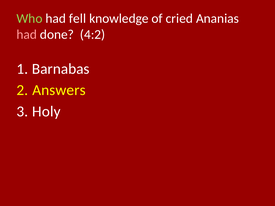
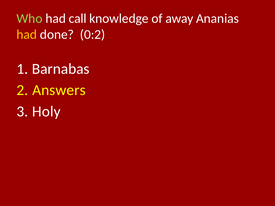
fell: fell -> call
cried: cried -> away
had at (27, 35) colour: pink -> yellow
4:2: 4:2 -> 0:2
